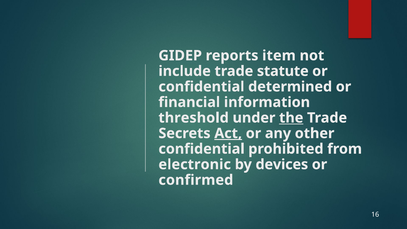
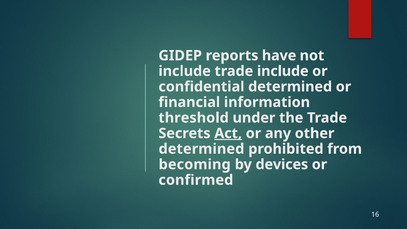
item: item -> have
trade statute: statute -> include
the underline: present -> none
confidential at (202, 149): confidential -> determined
electronic: electronic -> becoming
